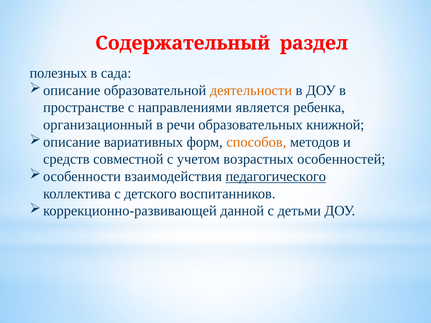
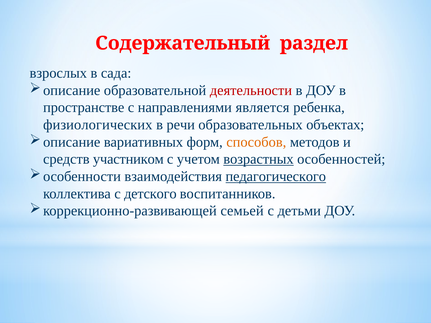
полезных: полезных -> взрослых
деятельности colour: orange -> red
организационный: организационный -> физиологических
книжной: книжной -> объектах
совместной: совместной -> участником
возрастных underline: none -> present
данной: данной -> семьей
